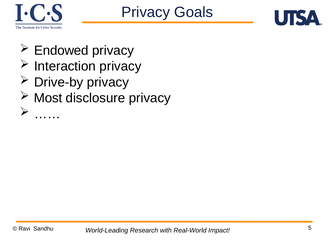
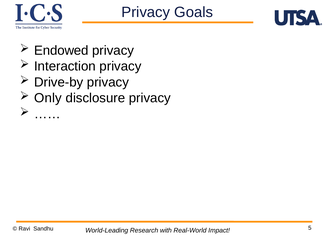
Most: Most -> Only
